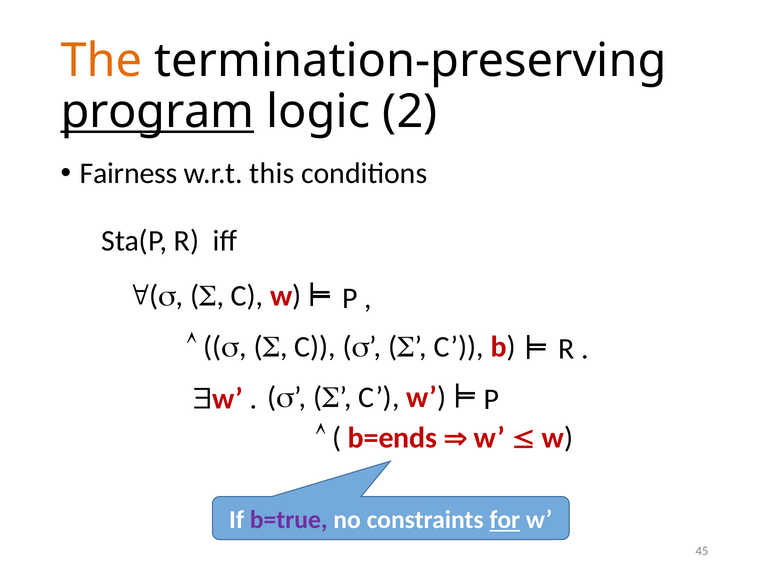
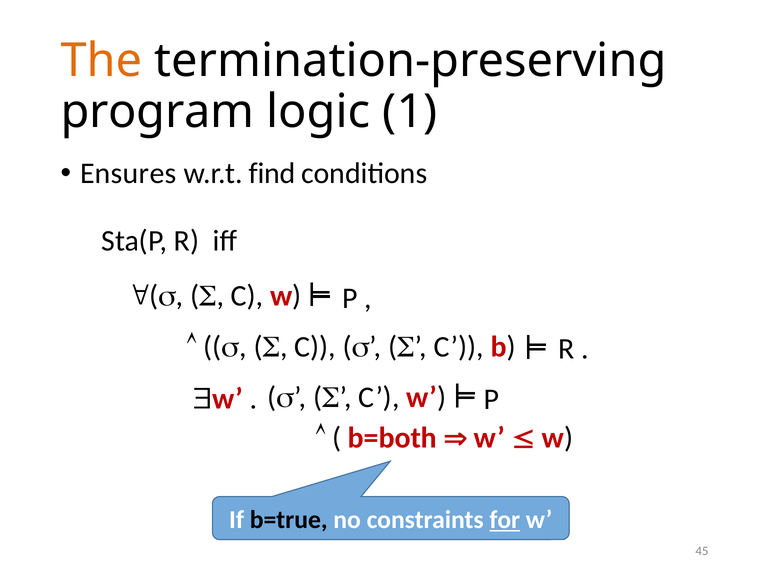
program underline: present -> none
2: 2 -> 1
Fairness: Fairness -> Ensures
this: this -> find
b=ends: b=ends -> b=both
b=true colour: purple -> black
